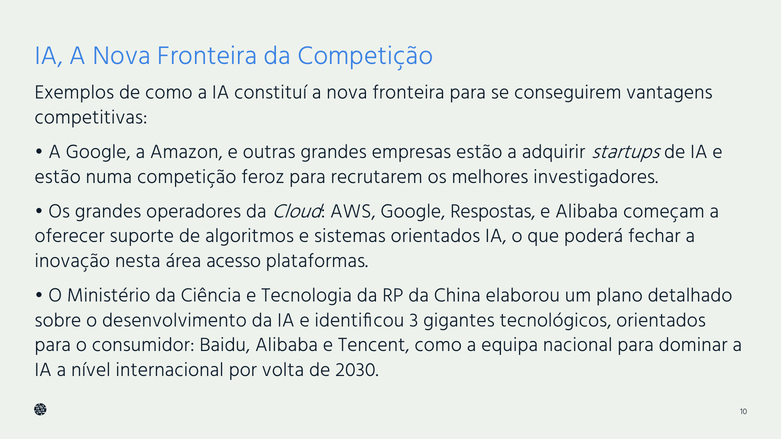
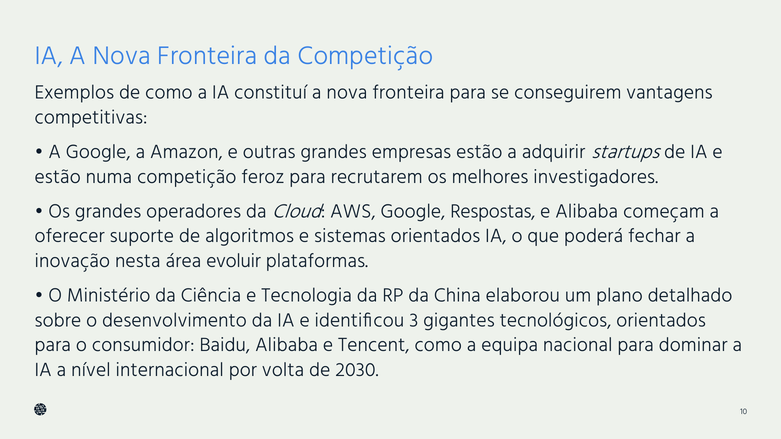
acesso: acesso -> evoluir
